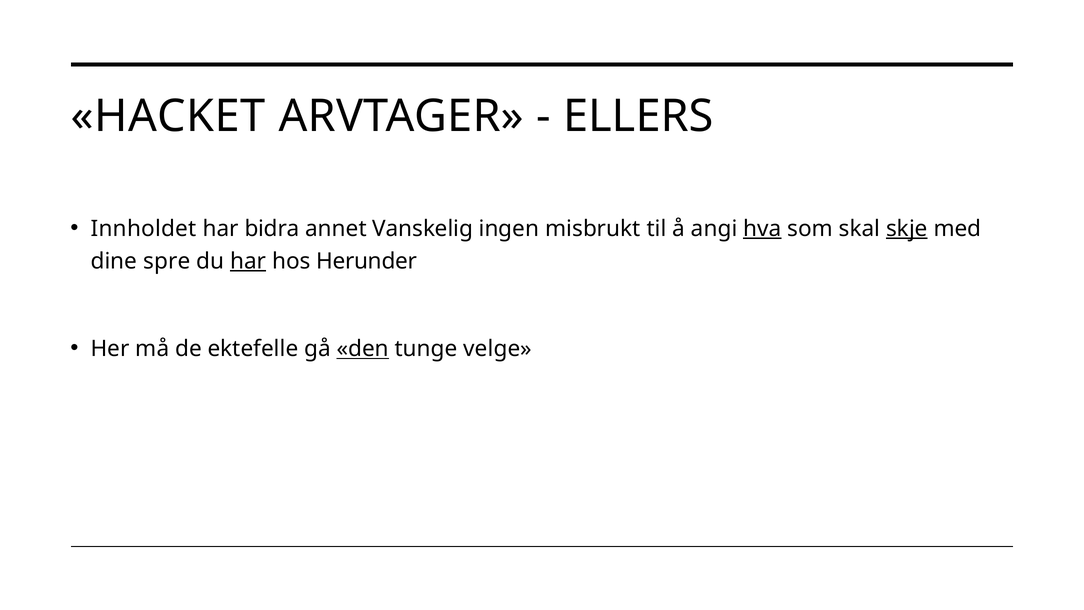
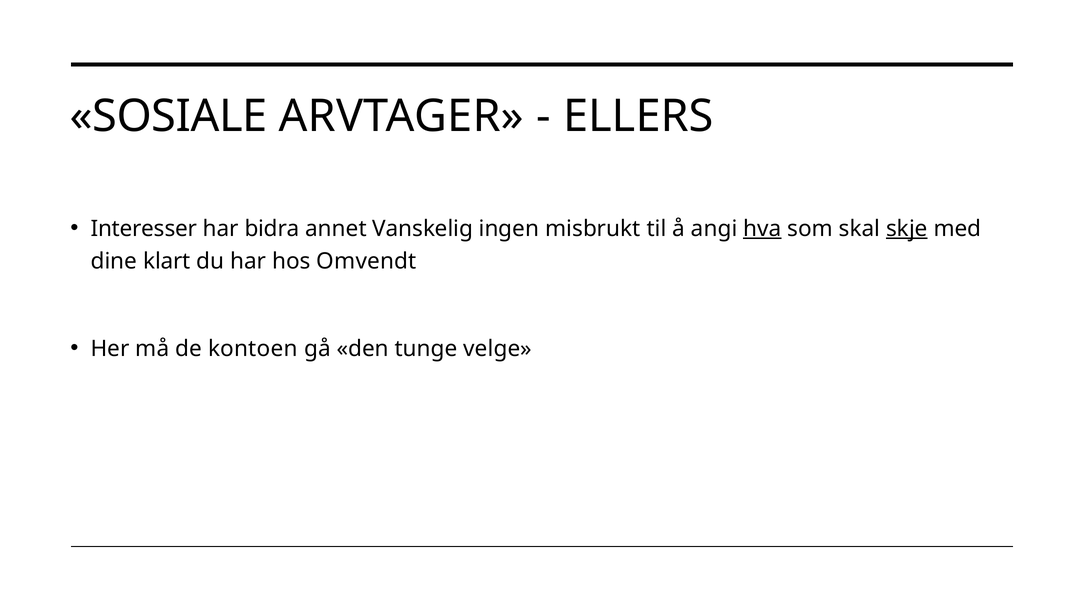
HACKET: HACKET -> SOSIALE
Innholdet: Innholdet -> Interesser
spre: spre -> klart
har at (248, 261) underline: present -> none
Herunder: Herunder -> Omvendt
ektefelle: ektefelle -> kontoen
den underline: present -> none
